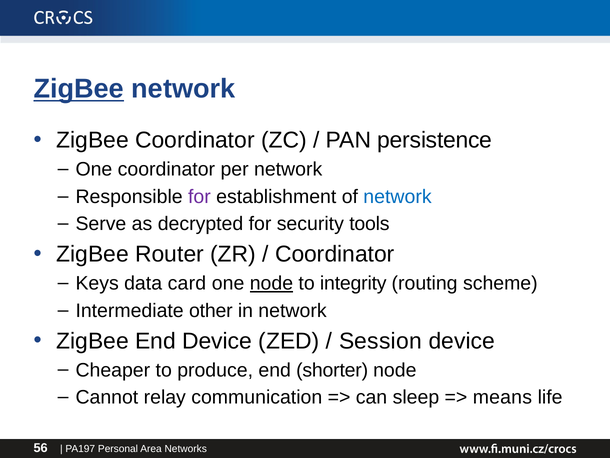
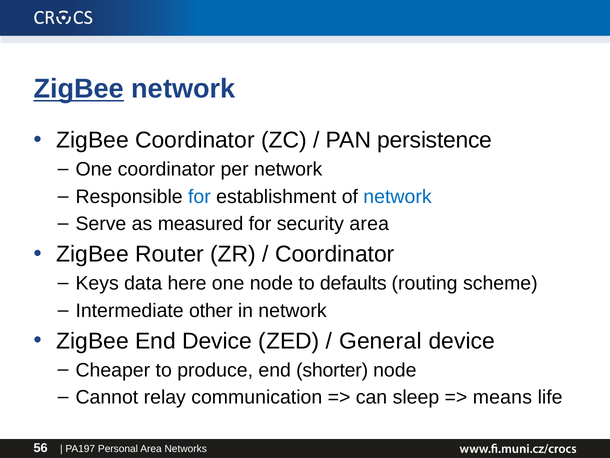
for at (199, 197) colour: purple -> blue
decrypted: decrypted -> measured
security tools: tools -> area
card: card -> here
node at (271, 283) underline: present -> none
integrity: integrity -> defaults
Session: Session -> General
